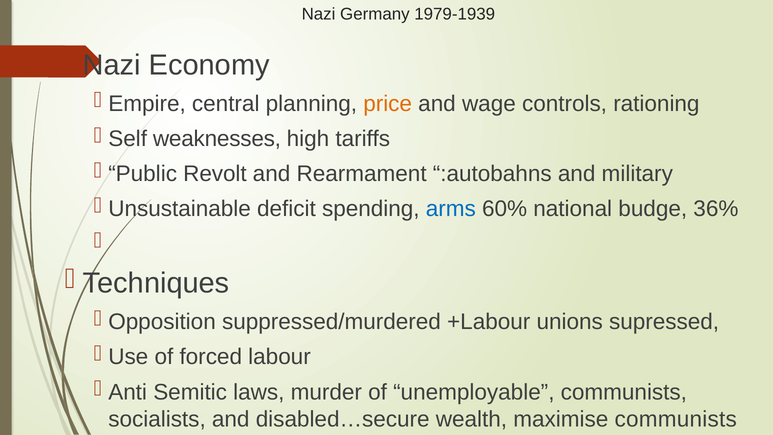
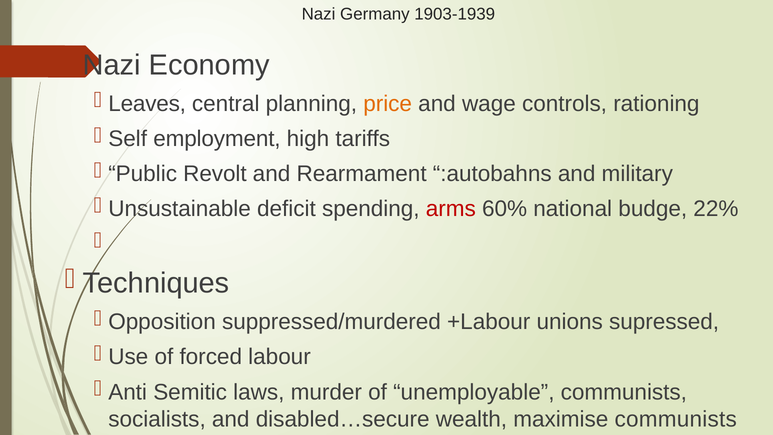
1979-1939: 1979-1939 -> 1903-1939
Empire: Empire -> Leaves
weaknesses: weaknesses -> employment
arms colour: blue -> red
36%: 36% -> 22%
